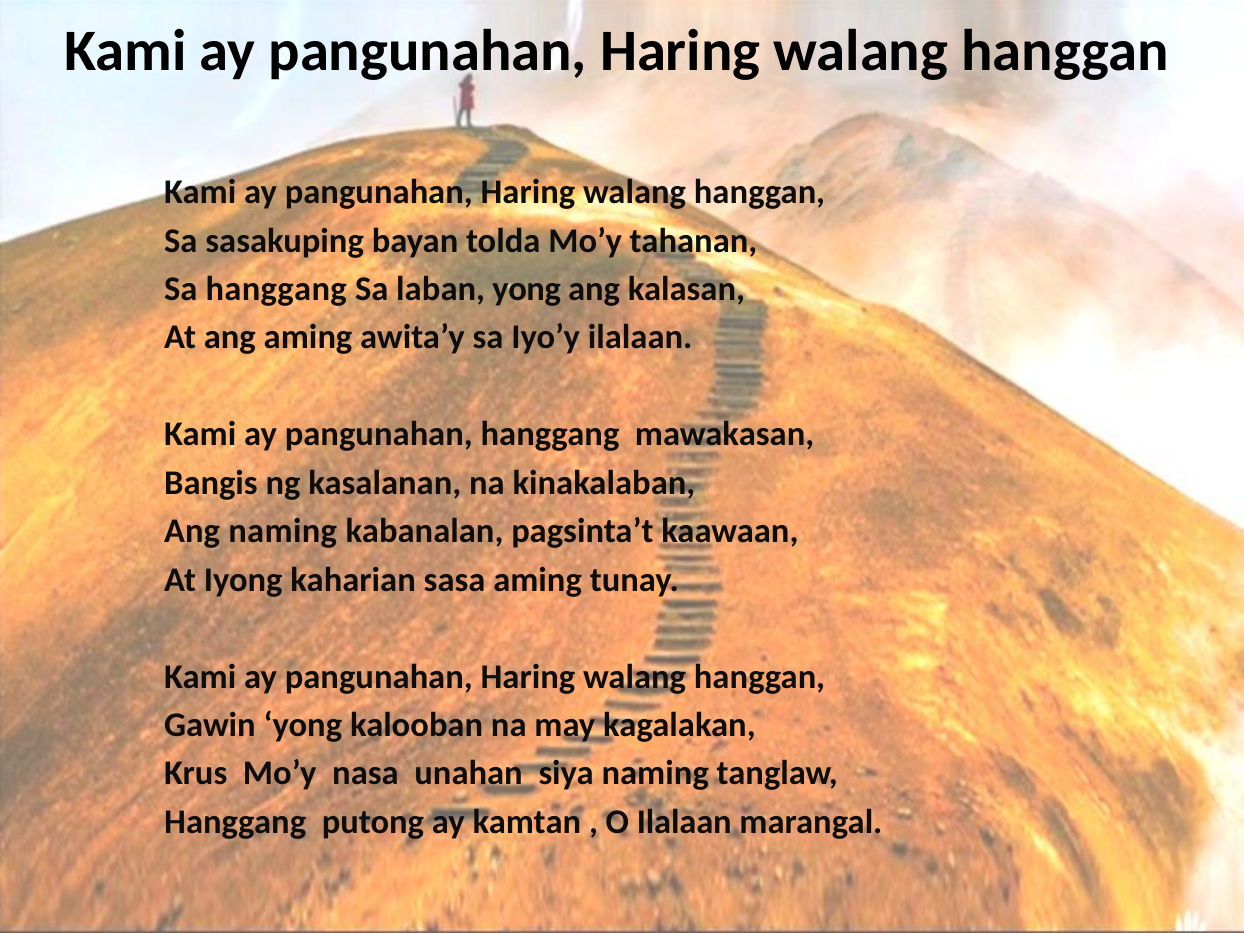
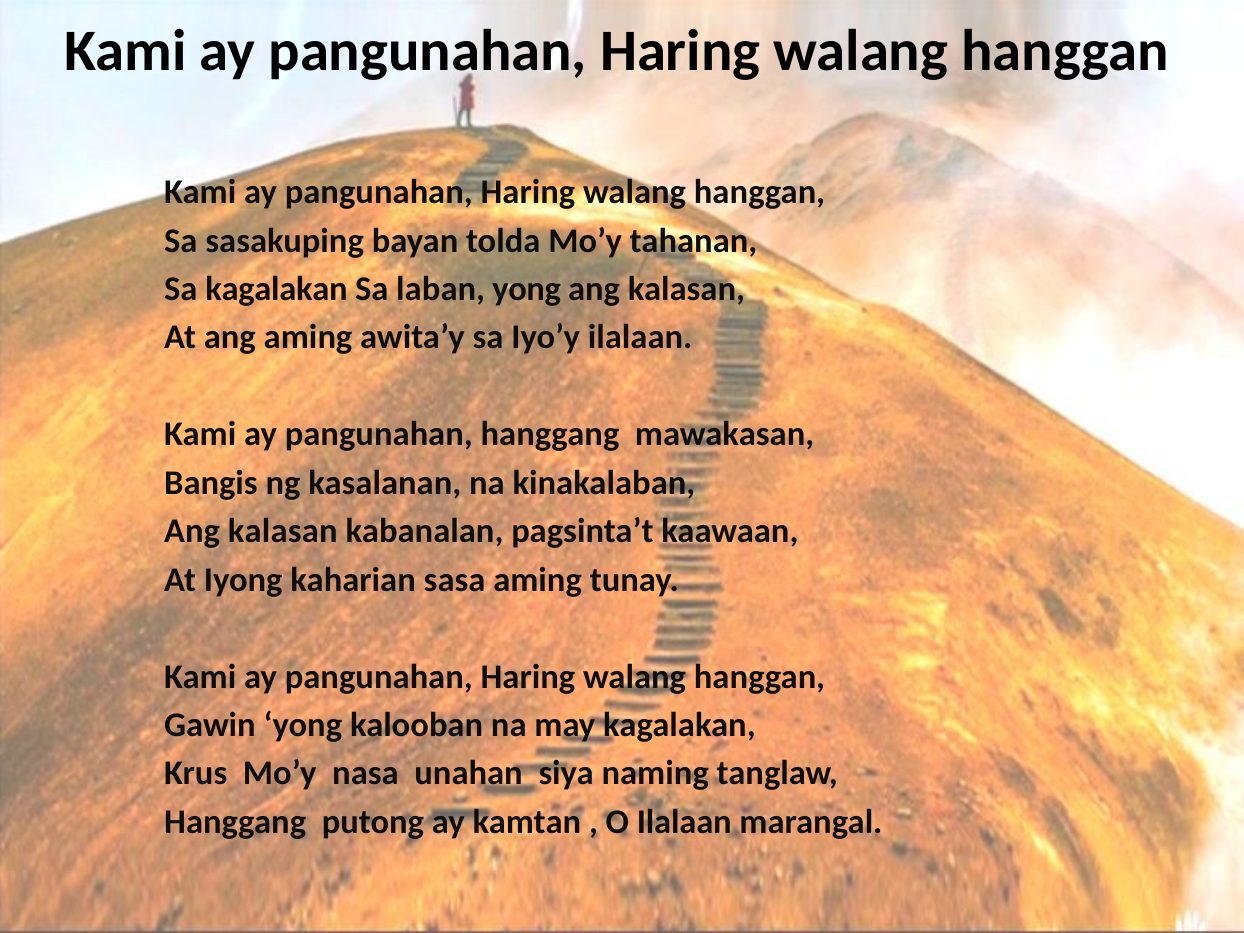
Sa hanggang: hanggang -> kagalakan
naming at (283, 531): naming -> kalasan
